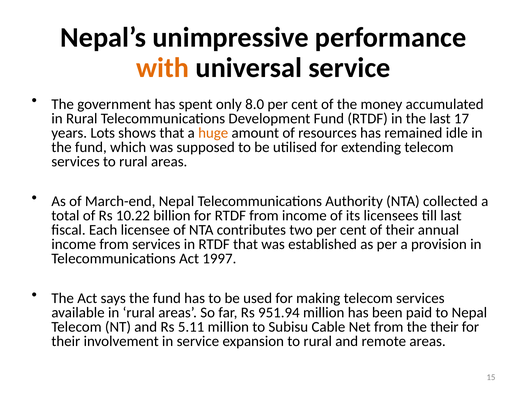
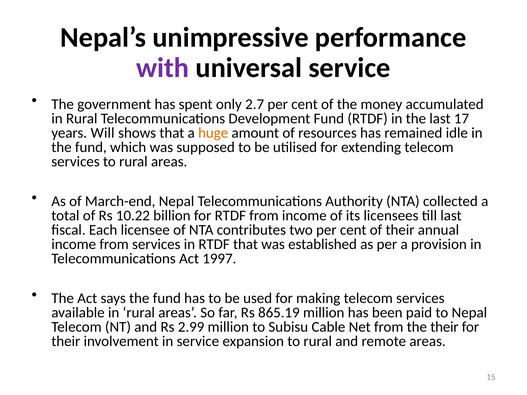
with colour: orange -> purple
8.0: 8.0 -> 2.7
Lots: Lots -> Will
951.94: 951.94 -> 865.19
5.11: 5.11 -> 2.99
